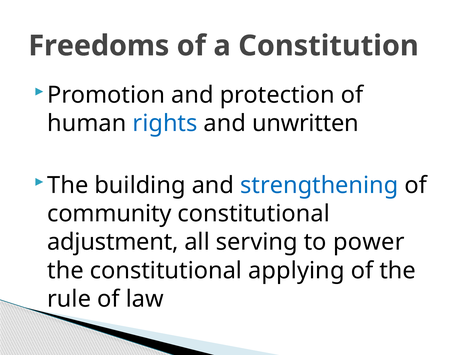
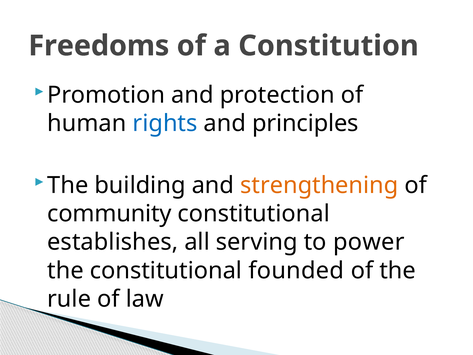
unwritten: unwritten -> principles
strengthening colour: blue -> orange
adjustment: adjustment -> establishes
applying: applying -> founded
